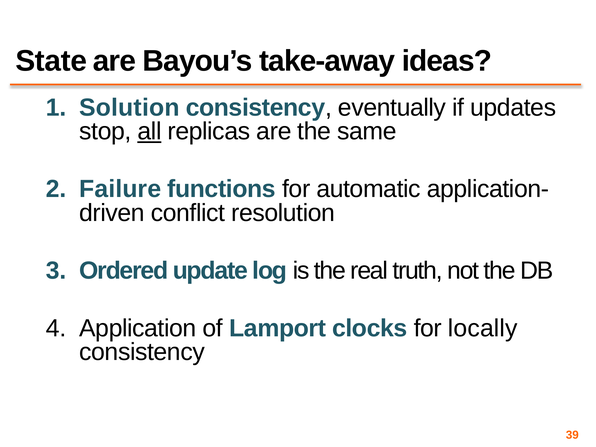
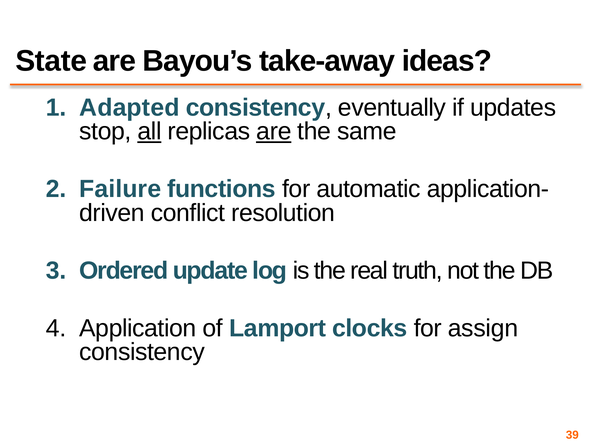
Solution: Solution -> Adapted
are at (274, 131) underline: none -> present
locally: locally -> assign
